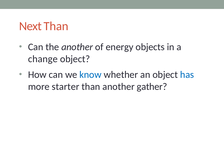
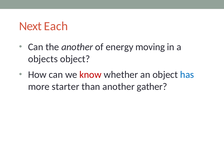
Next Than: Than -> Each
objects: objects -> moving
change: change -> objects
know colour: blue -> red
